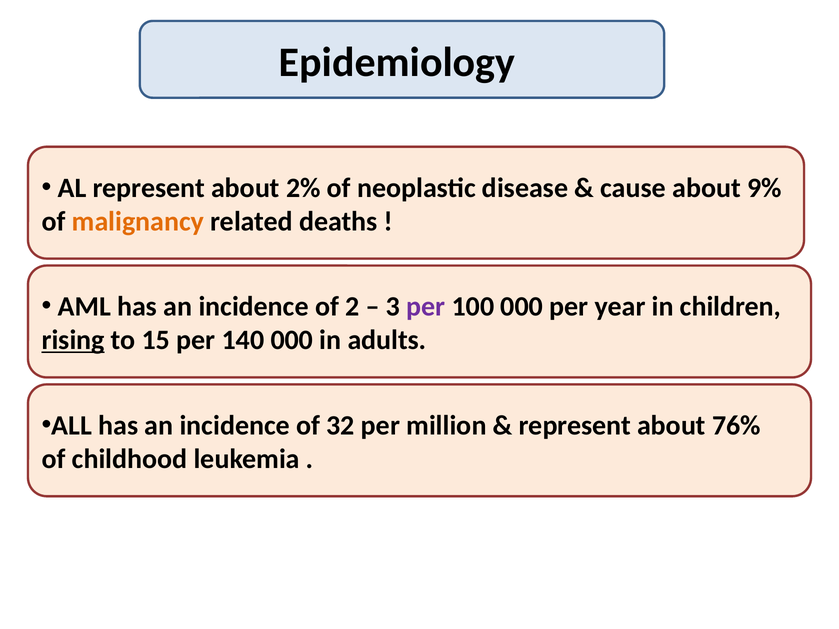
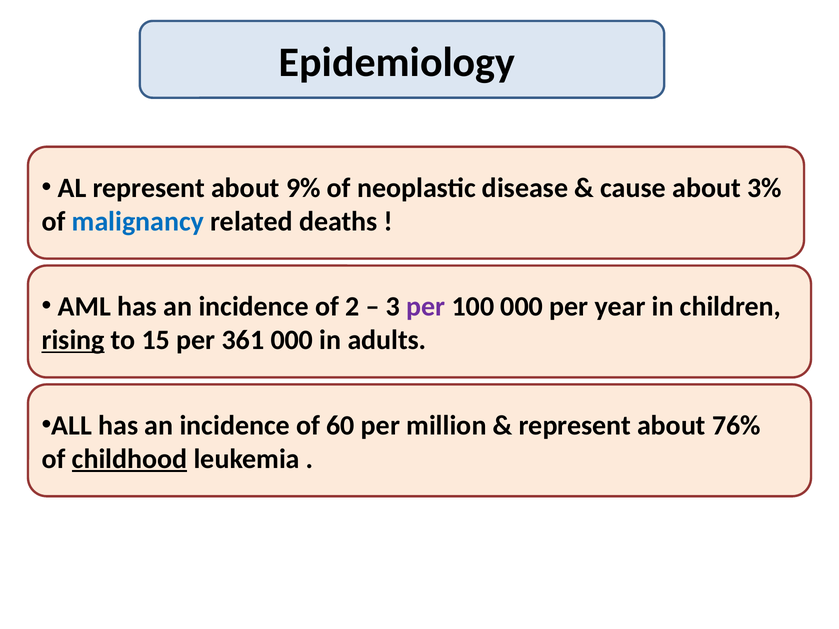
2%: 2% -> 9%
9%: 9% -> 3%
malignancy colour: orange -> blue
140: 140 -> 361
32: 32 -> 60
childhood underline: none -> present
